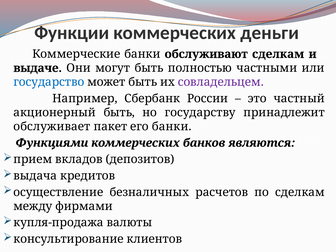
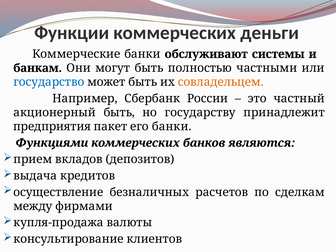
обслуживают сделкам: сделкам -> системы
выдаче: выдаче -> банкам
совладельцем colour: purple -> orange
обслуживает: обслуживает -> предприятия
